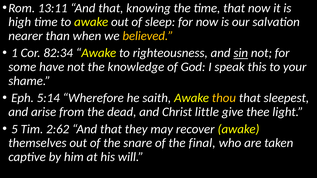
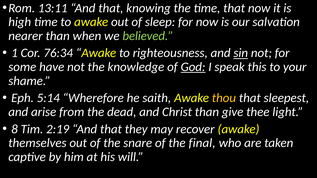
believed colour: yellow -> light green
82:34: 82:34 -> 76:34
God underline: none -> present
Christ little: little -> than
5: 5 -> 8
2:62: 2:62 -> 2:19
